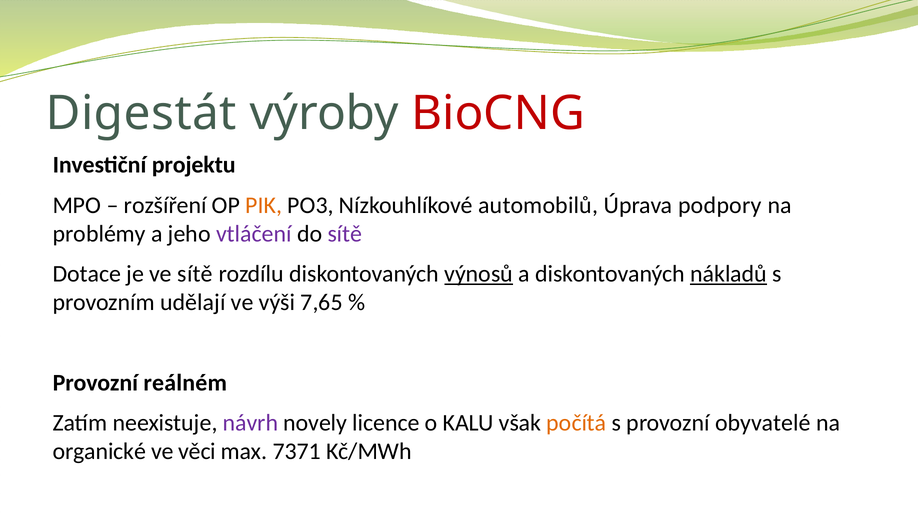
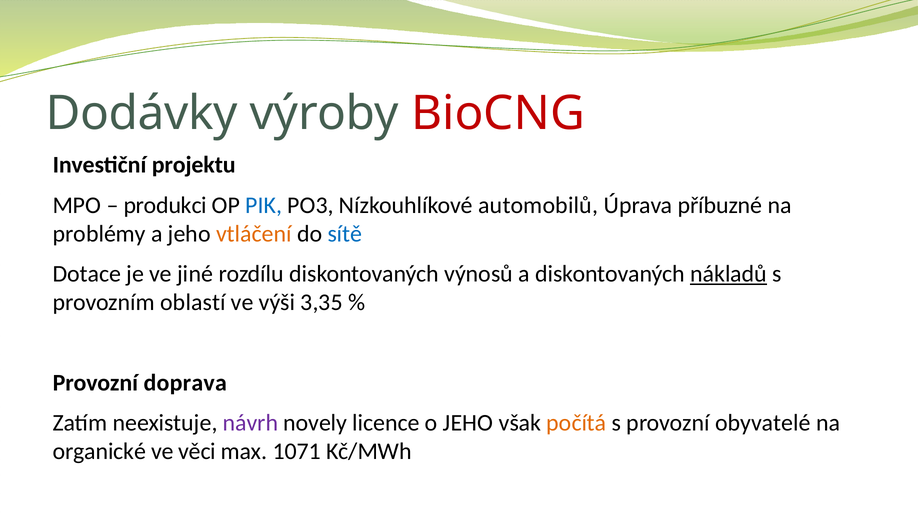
Digestát: Digestát -> Dodávky
rozšíření: rozšíření -> produkci
PIK colour: orange -> blue
podpory: podpory -> příbuzné
vtláčení colour: purple -> orange
sítě at (345, 234) colour: purple -> blue
ve sítě: sítě -> jiné
výnosů underline: present -> none
udělají: udělají -> oblastí
7,65: 7,65 -> 3,35
reálném: reálném -> doprava
o KALU: KALU -> JEHO
7371: 7371 -> 1071
